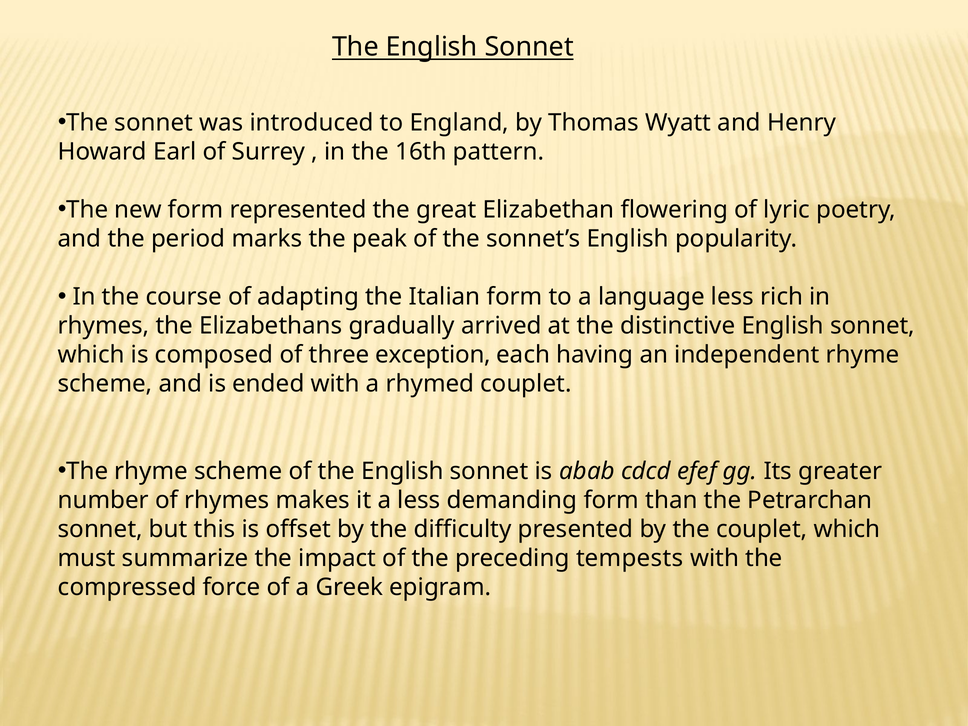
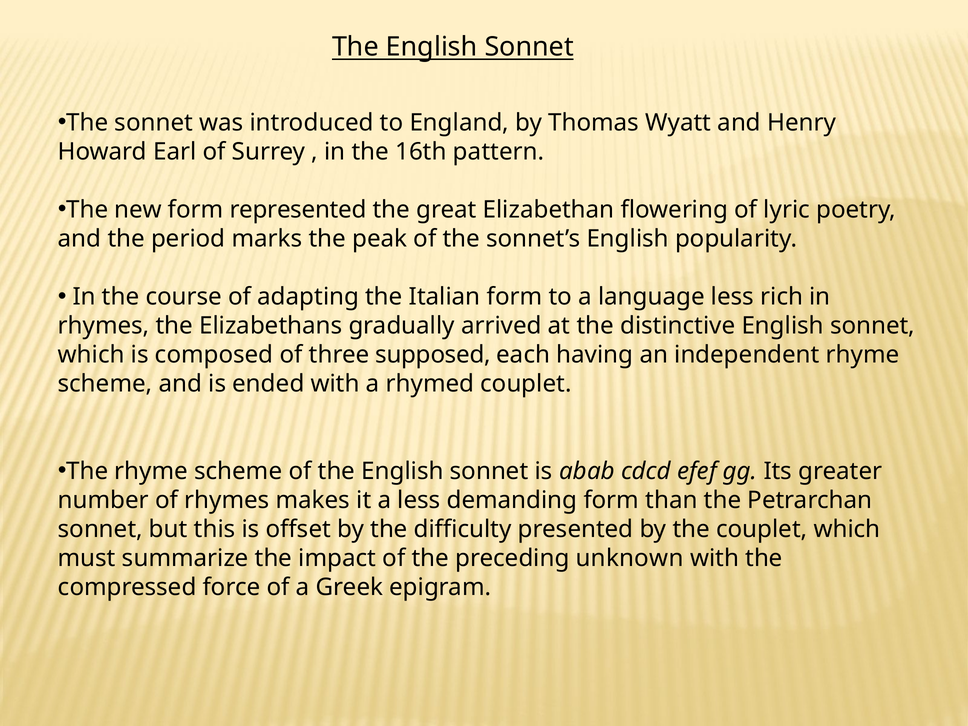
exception: exception -> supposed
tempests: tempests -> unknown
